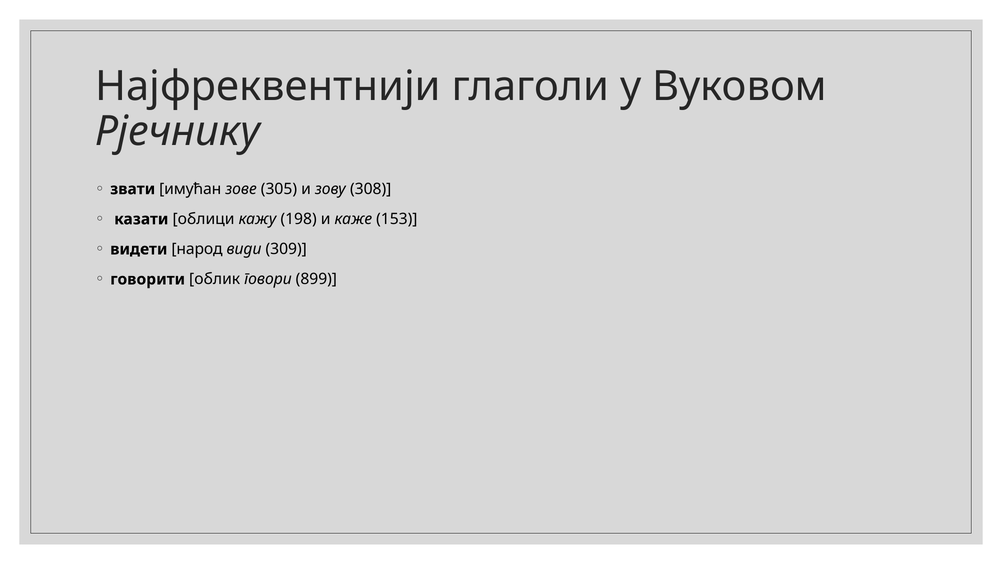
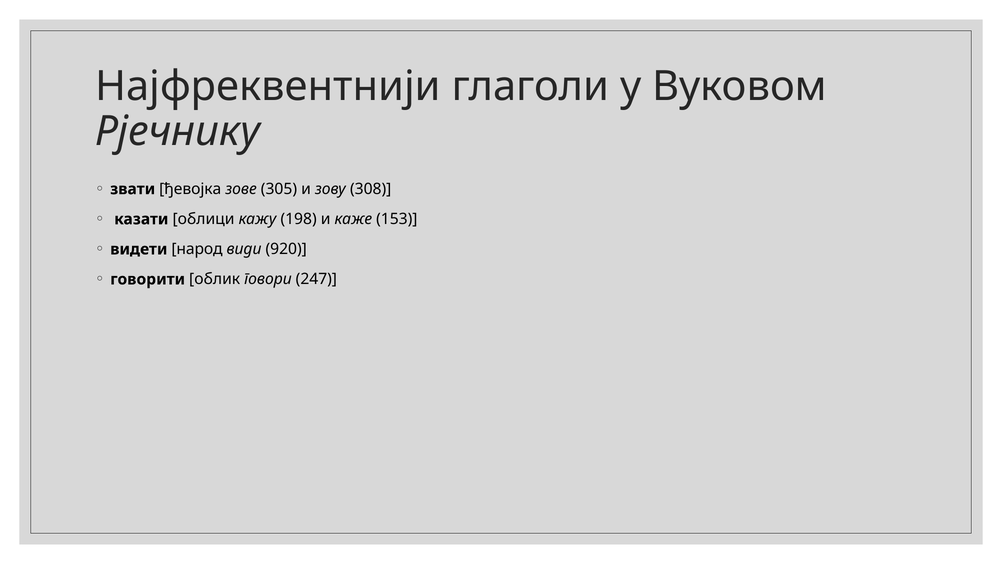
имућaн: имућaн -> ђевојка
309: 309 -> 920
899: 899 -> 247
